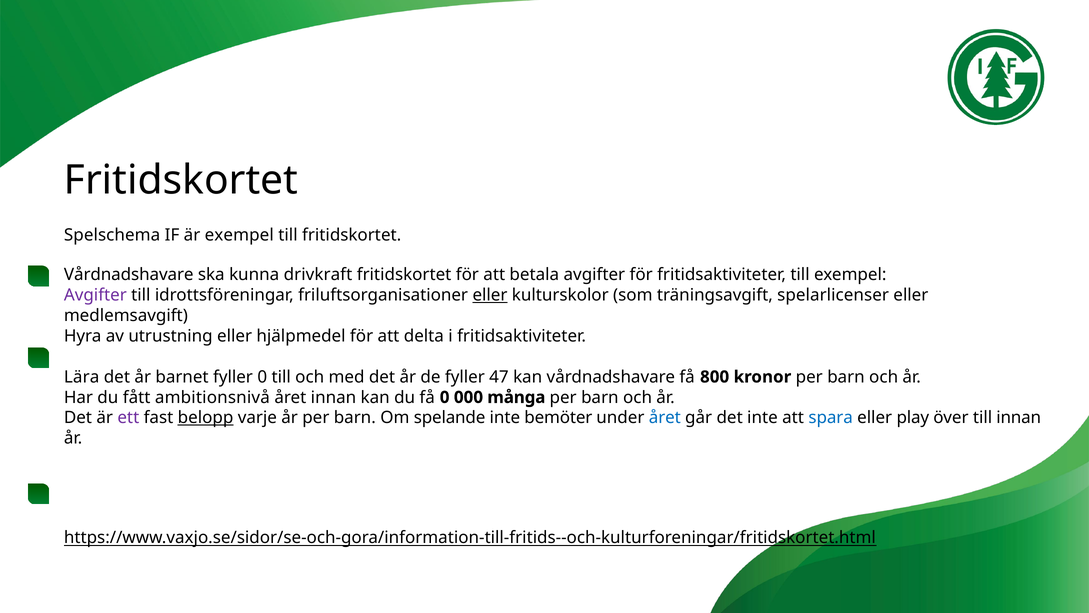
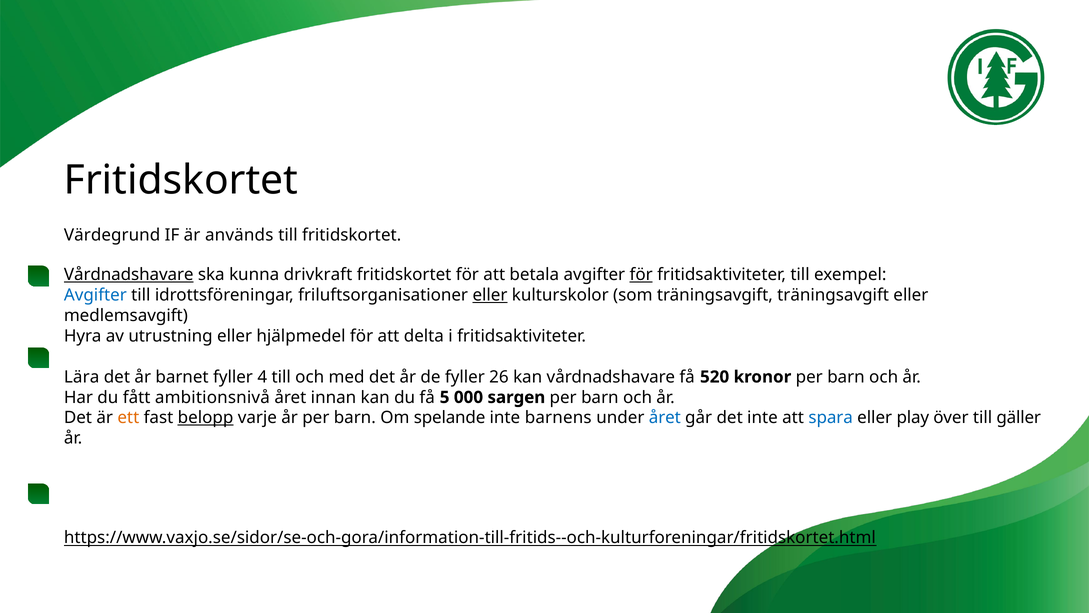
Spelschema: Spelschema -> Värdegrund
är exempel: exempel -> används
Vårdnadshavare at (129, 275) underline: none -> present
för at (641, 275) underline: none -> present
Avgifter at (95, 295) colour: purple -> blue
träningsavgift spelarlicenser: spelarlicenser -> träningsavgift
fyller 0: 0 -> 4
47: 47 -> 26
800: 800 -> 520
få 0: 0 -> 5
många: många -> sargen
ett colour: purple -> orange
bemöter: bemöter -> barnens
till innan: innan -> gäller
